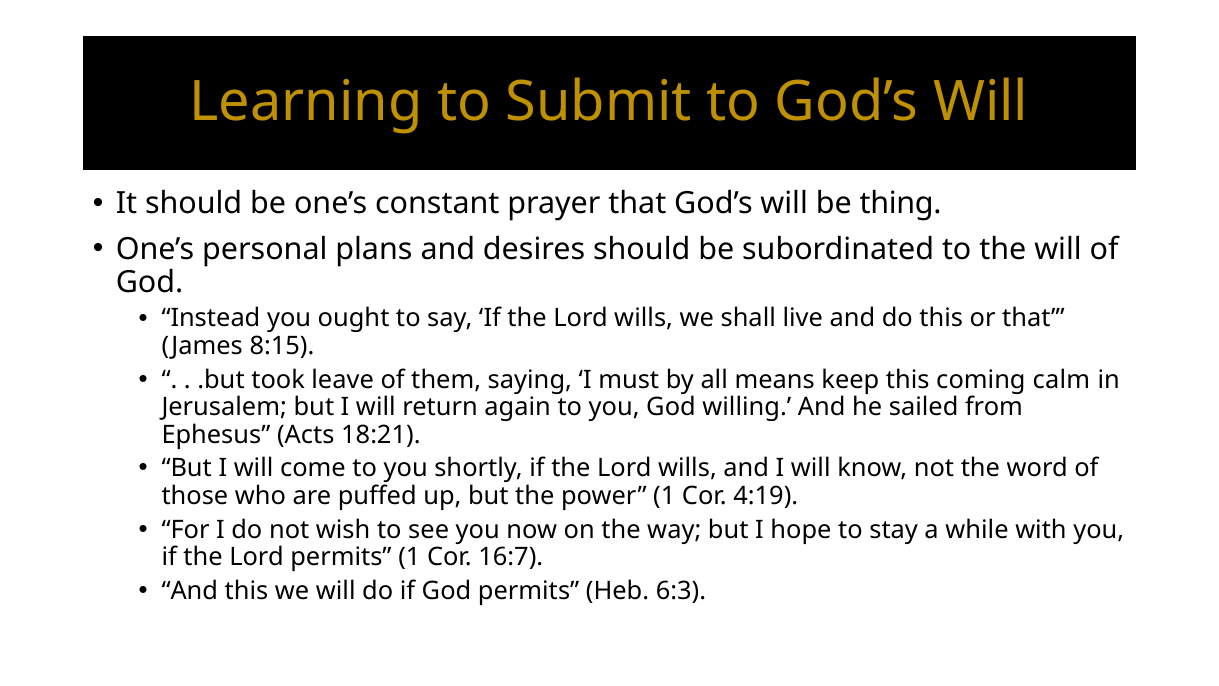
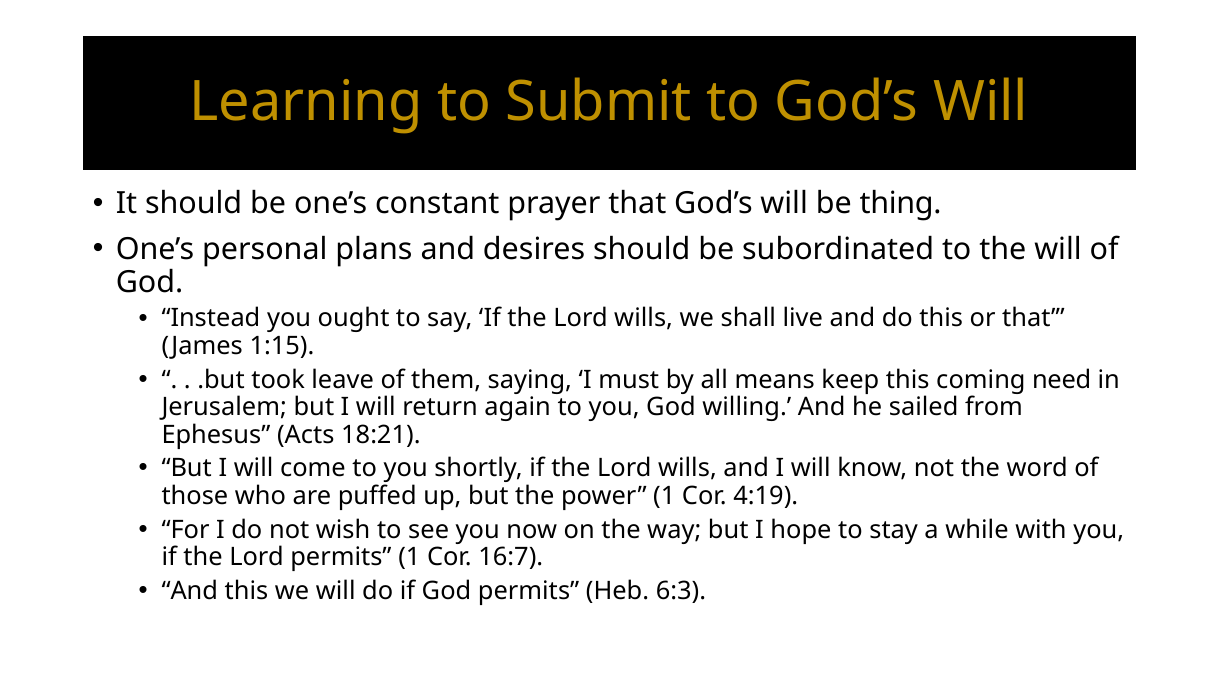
8:15: 8:15 -> 1:15
calm: calm -> need
